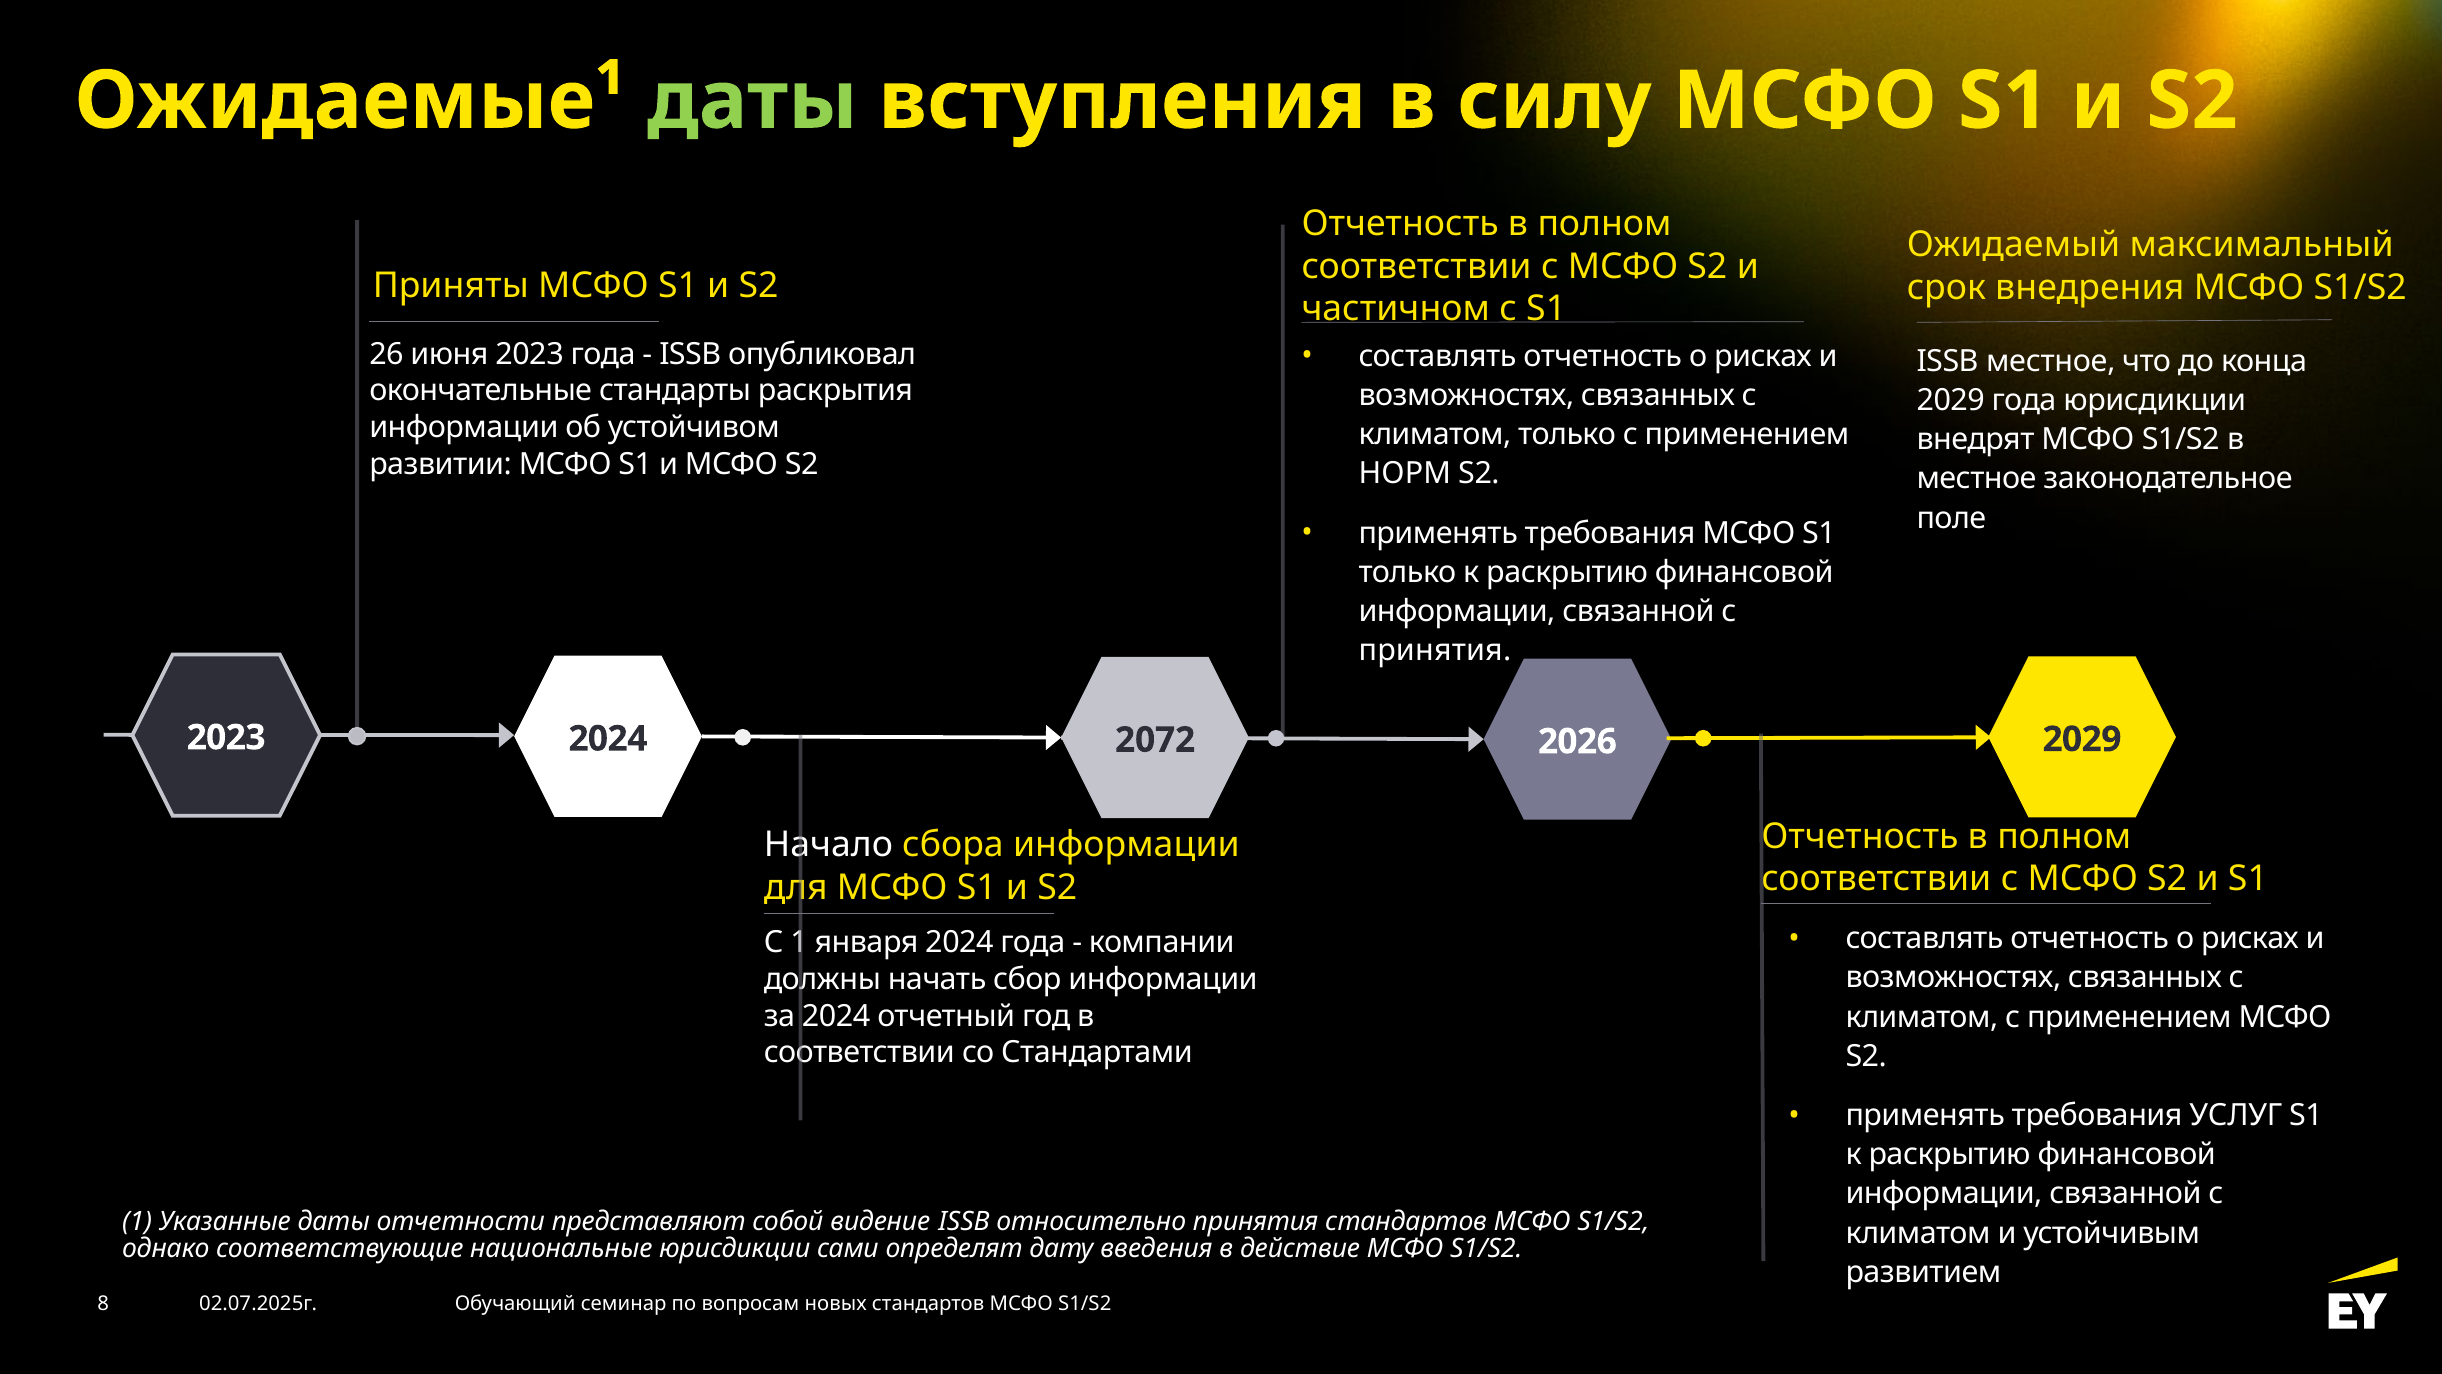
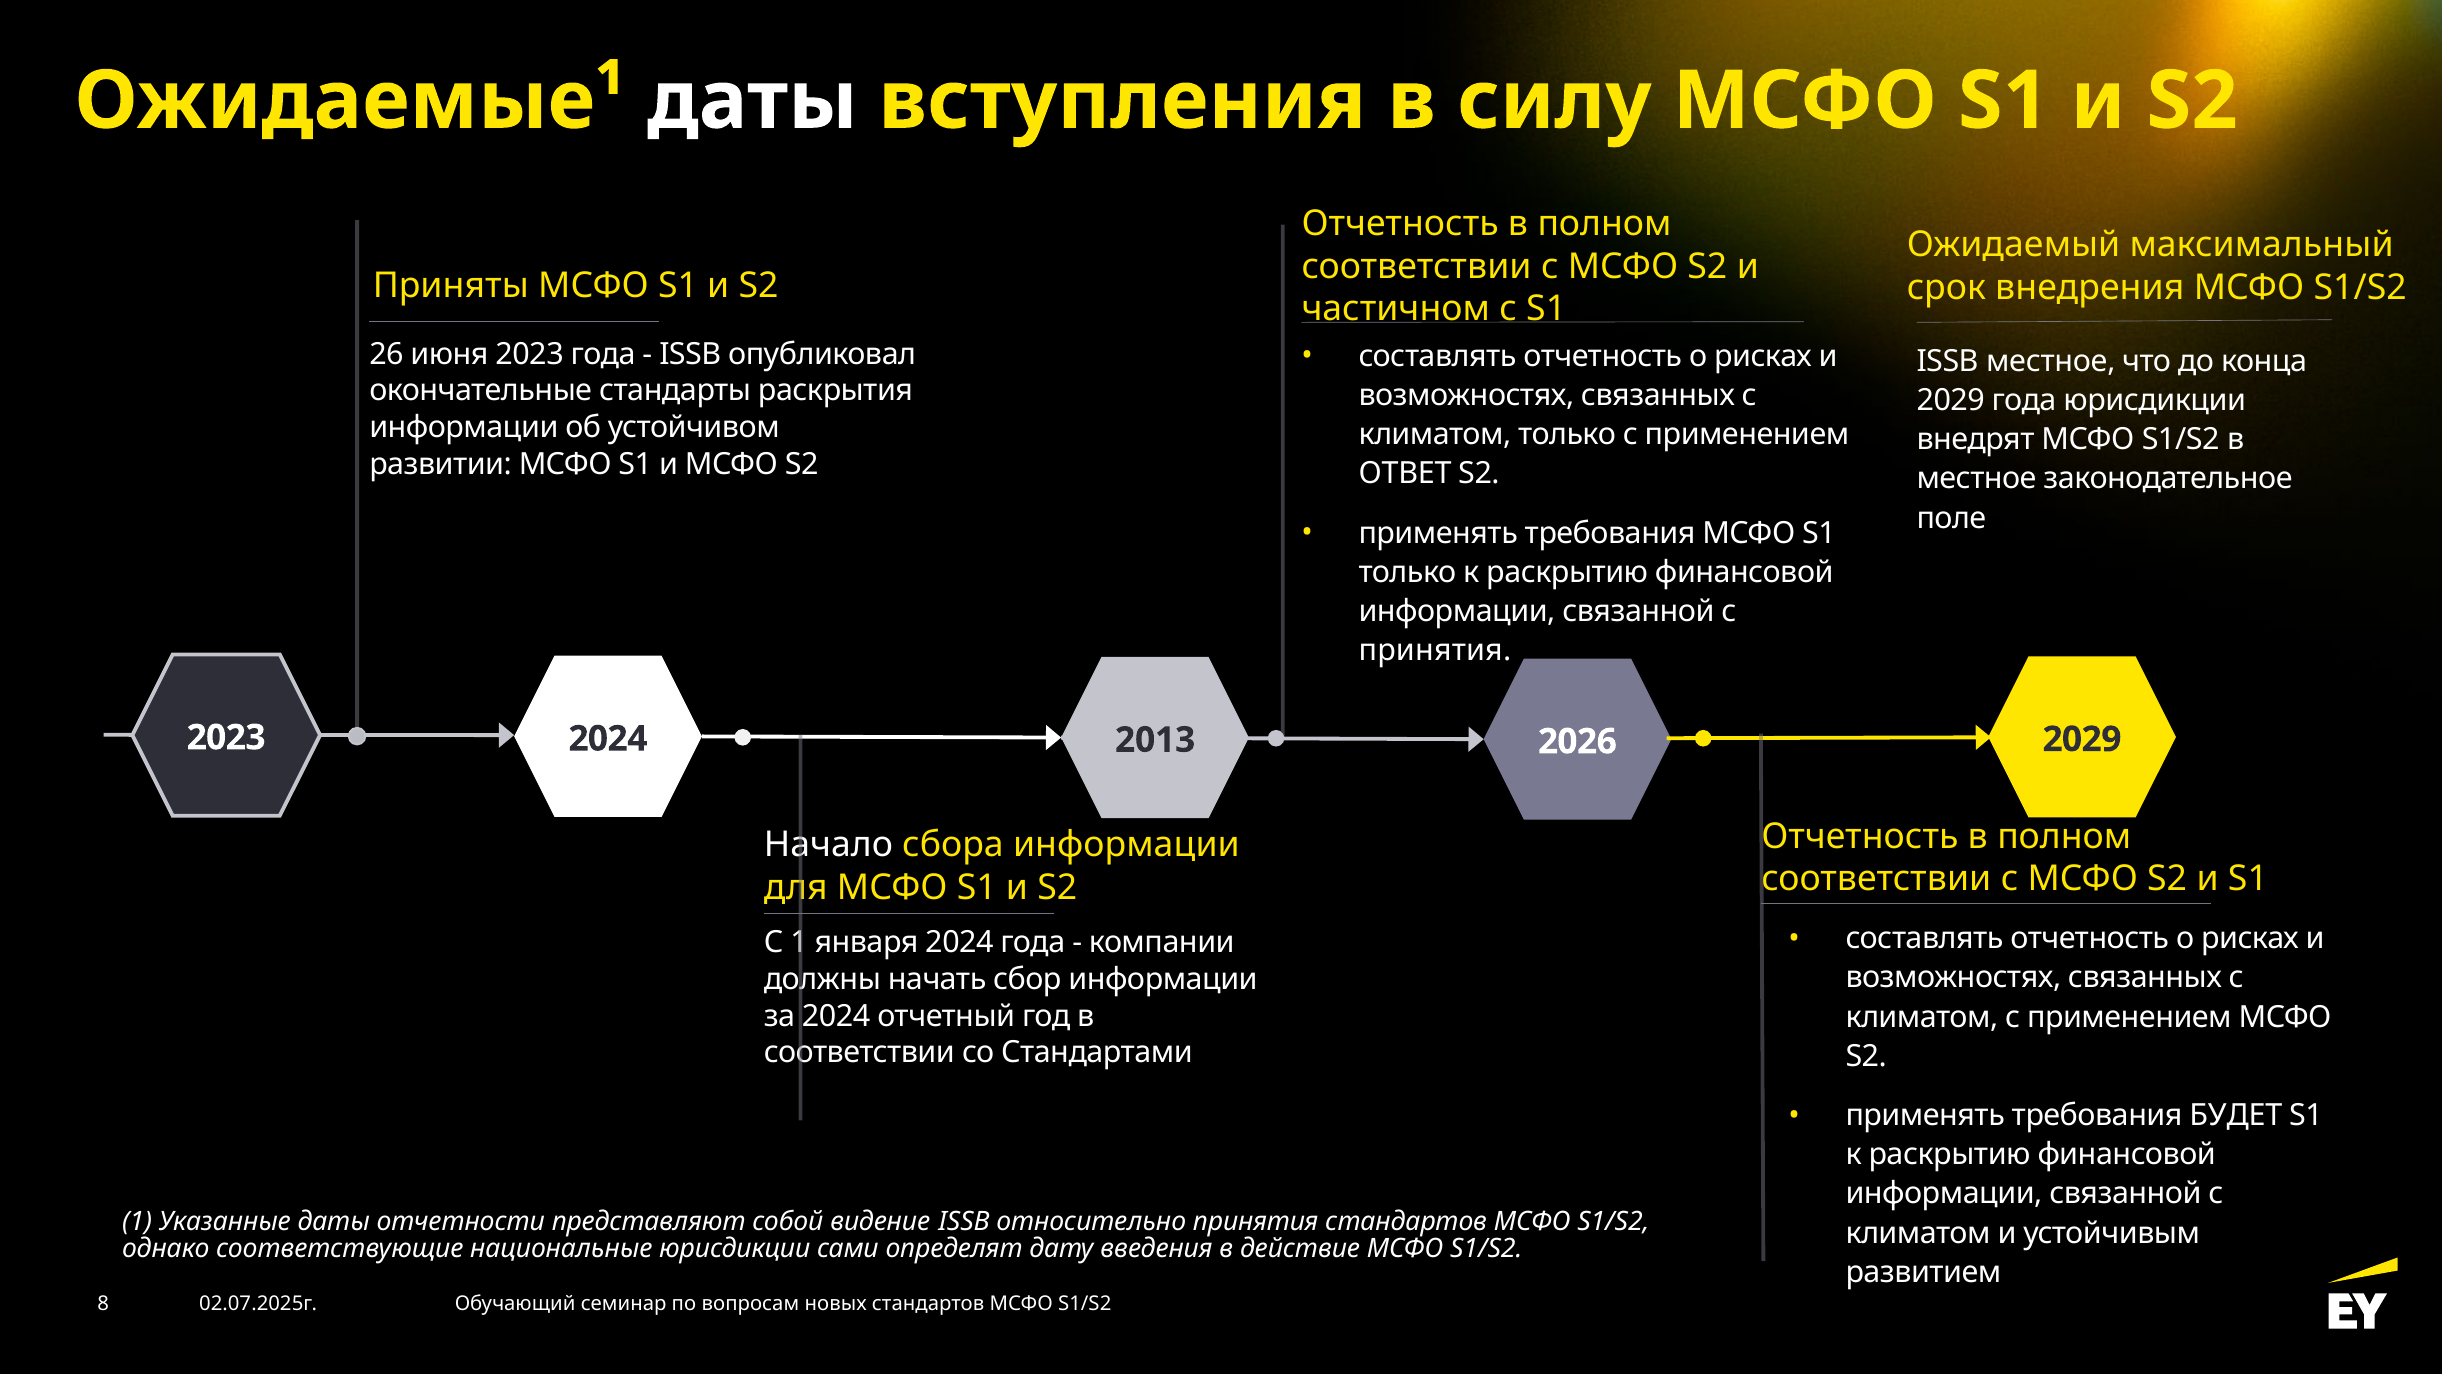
даты at (752, 101) colour: light green -> white
НОРМ: НОРМ -> ОТВЕТ
2072: 2072 -> 2013
УСЛУГ: УСЛУГ -> БУДЕТ
